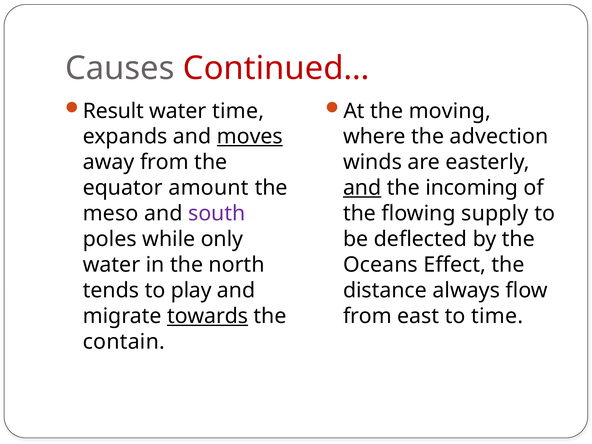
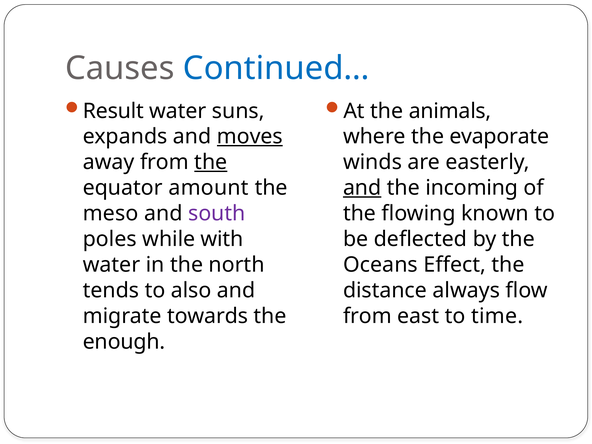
Continued… colour: red -> blue
water time: time -> suns
moving: moving -> animals
advection: advection -> evaporate
the at (211, 162) underline: none -> present
supply: supply -> known
only: only -> with
play: play -> also
towards underline: present -> none
contain: contain -> enough
